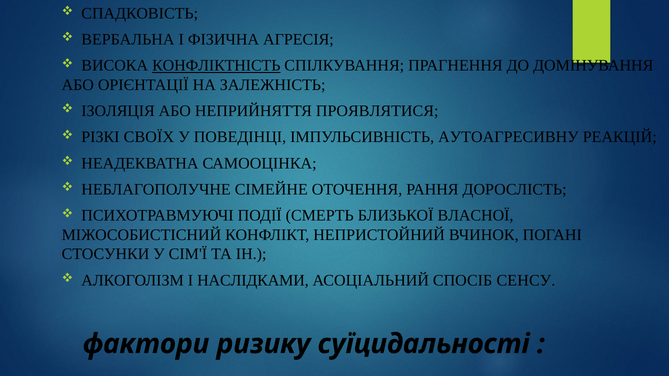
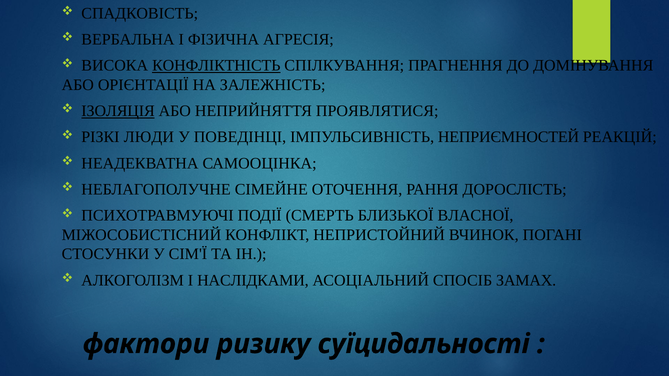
ІЗОЛЯЦІЯ underline: none -> present
СВОЇХ: СВОЇХ -> ЛЮДИ
АУТОАГРЕСИВНУ: АУТОАГРЕСИВНУ -> НЕПРИЄМНОСТЕЙ
СЕНСУ: СЕНСУ -> ЗАМАХ
